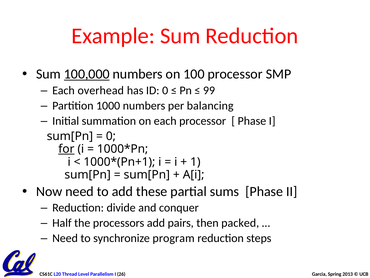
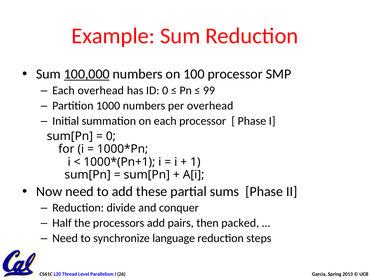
per balancing: balancing -> overhead
for underline: present -> none
program: program -> language
